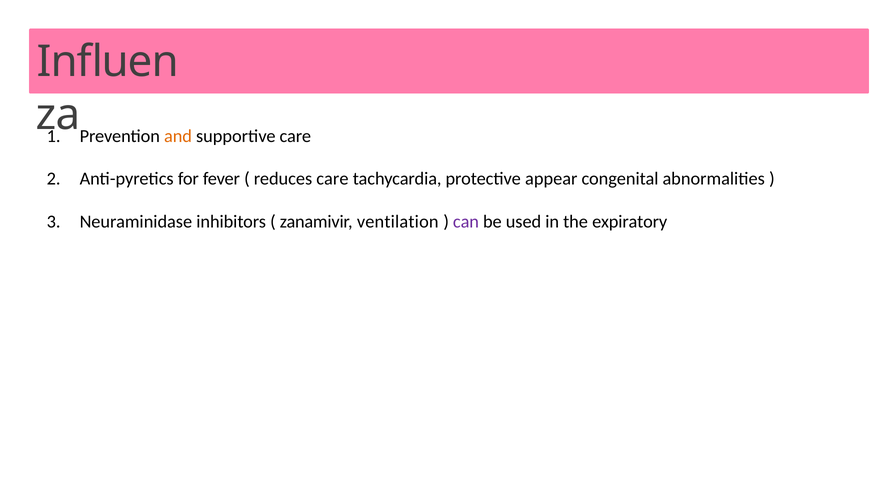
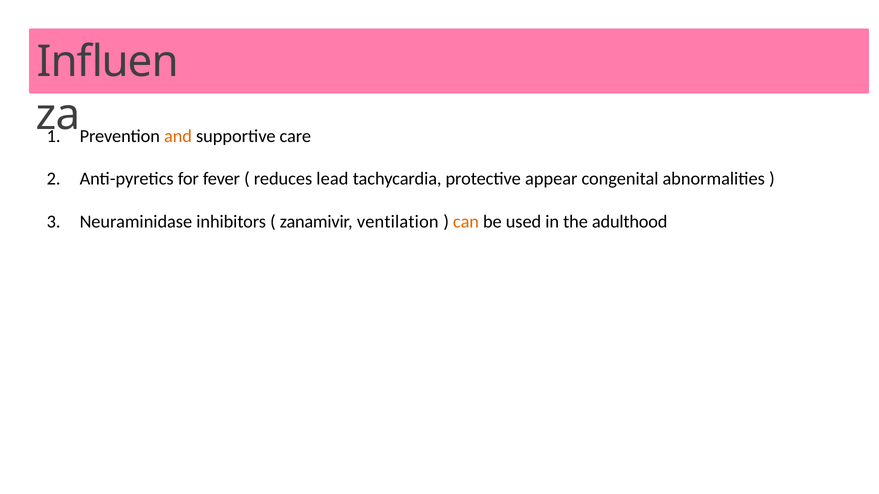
reduces care: care -> lead
can colour: purple -> orange
expiratory: expiratory -> adulthood
